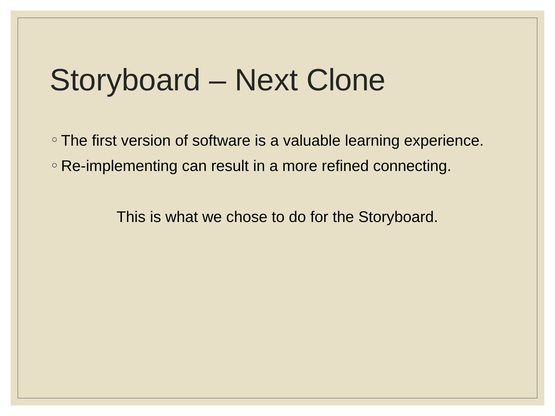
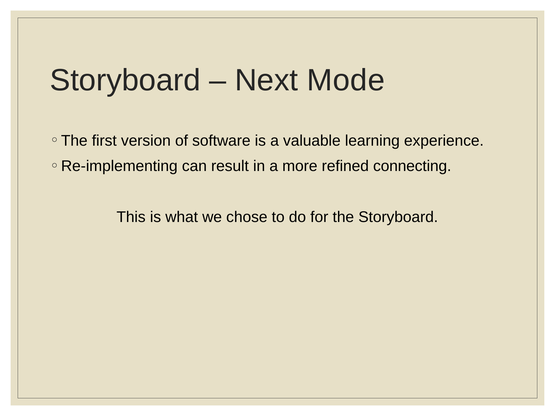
Clone: Clone -> Mode
